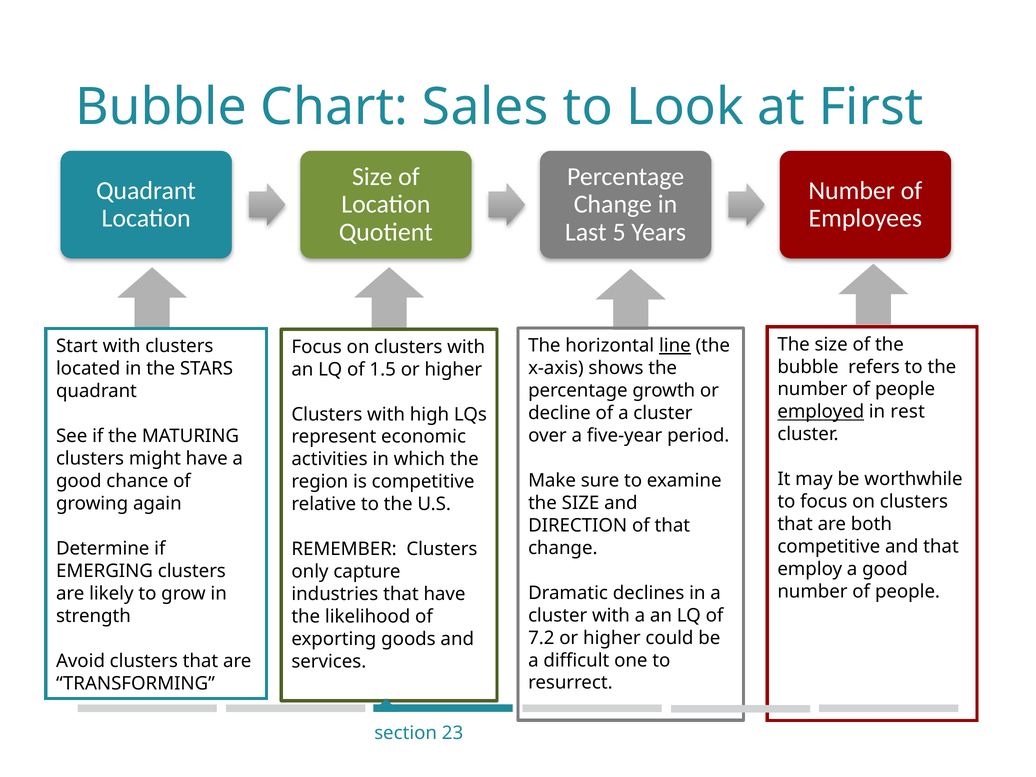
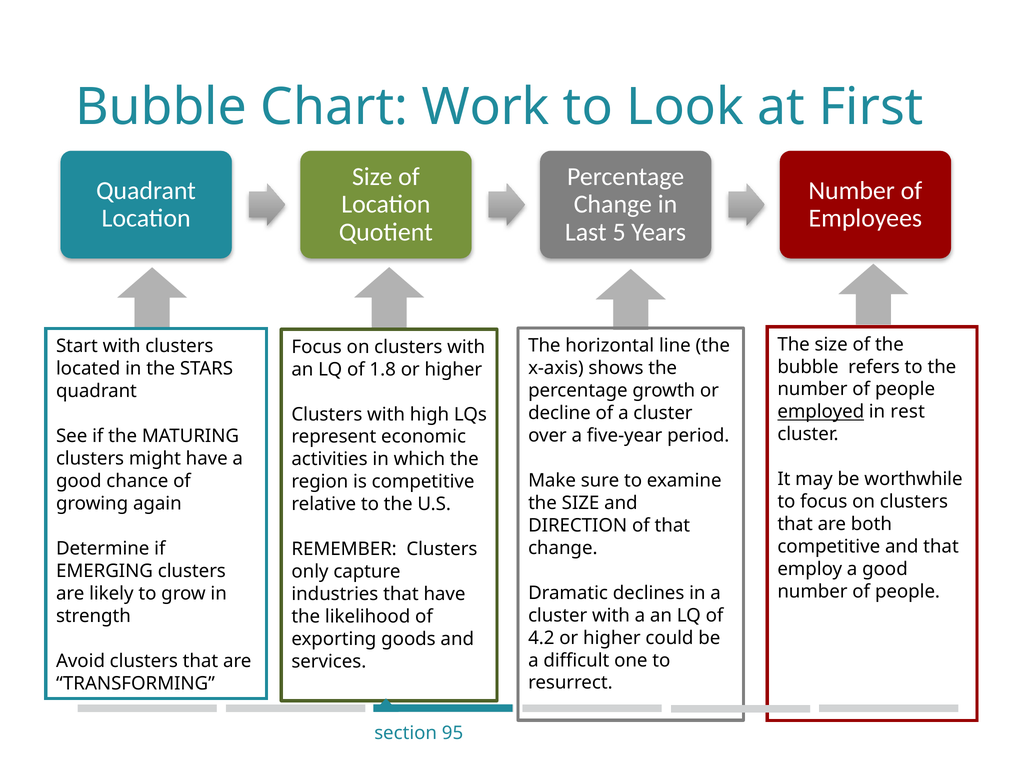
Sales: Sales -> Work
line underline: present -> none
1.5: 1.5 -> 1.8
7.2: 7.2 -> 4.2
23: 23 -> 95
